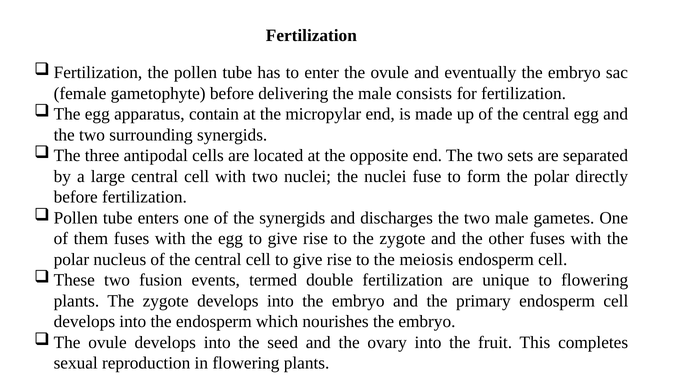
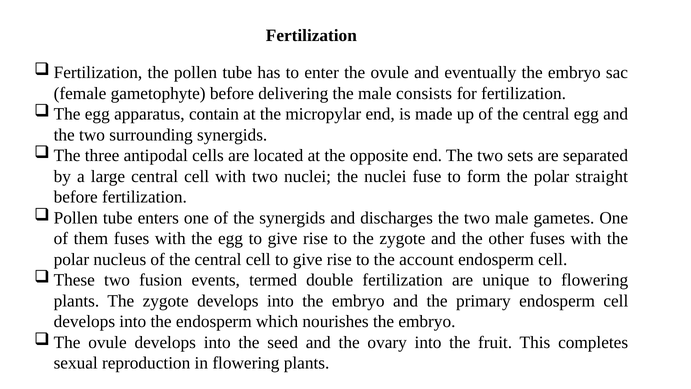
directly: directly -> straight
meiosis: meiosis -> account
